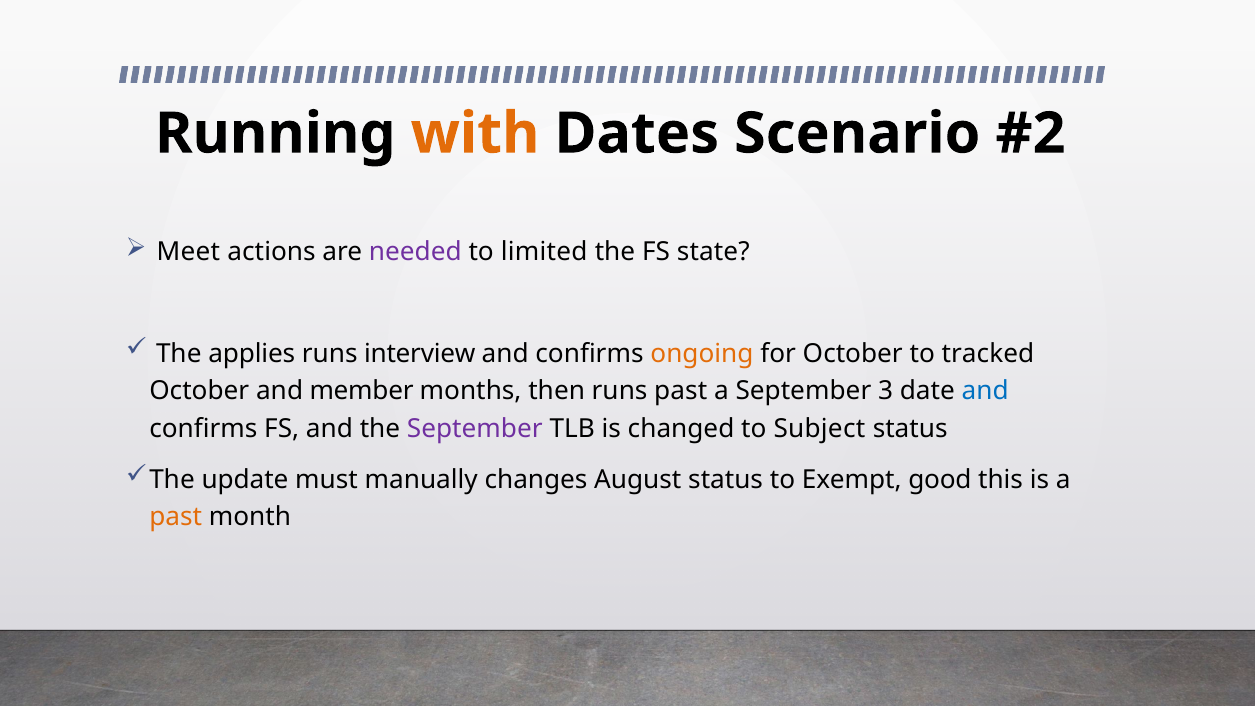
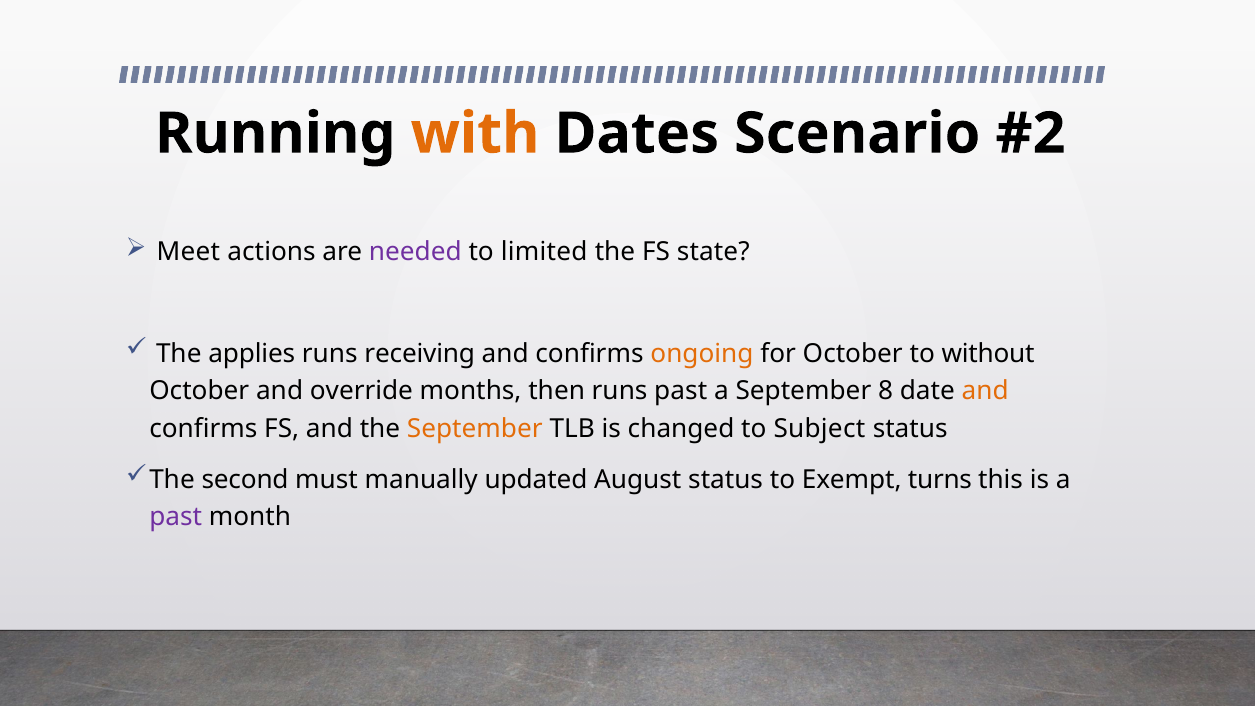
interview: interview -> receiving
tracked: tracked -> without
member: member -> override
3: 3 -> 8
and at (985, 391) colour: blue -> orange
September at (475, 429) colour: purple -> orange
update: update -> second
changes: changes -> updated
good: good -> turns
past at (176, 517) colour: orange -> purple
